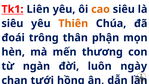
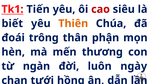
Liên: Liên -> Tiến
cao colour: orange -> red
siêu at (12, 23): siêu -> biết
